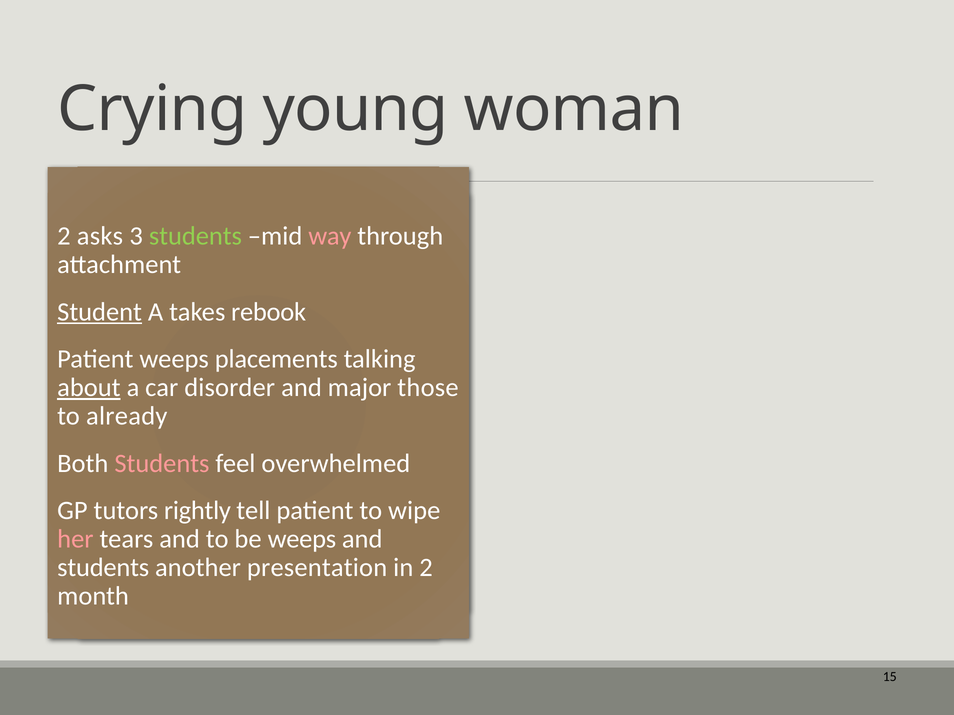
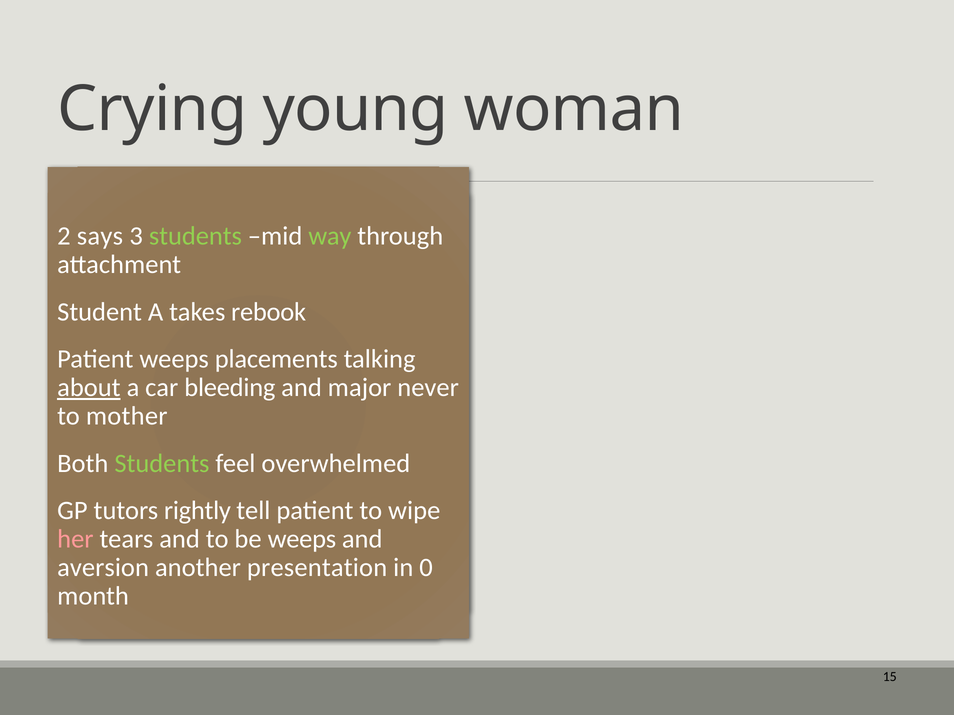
asks: asks -> says
way colour: pink -> light green
Student underline: present -> none
disorder: disorder -> bleeding
those: those -> never
already: already -> mother
Students at (162, 464) colour: pink -> light green
students at (103, 568): students -> aversion
in 2: 2 -> 0
